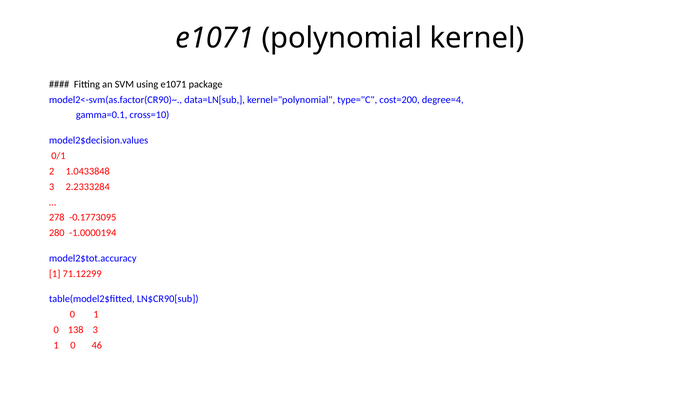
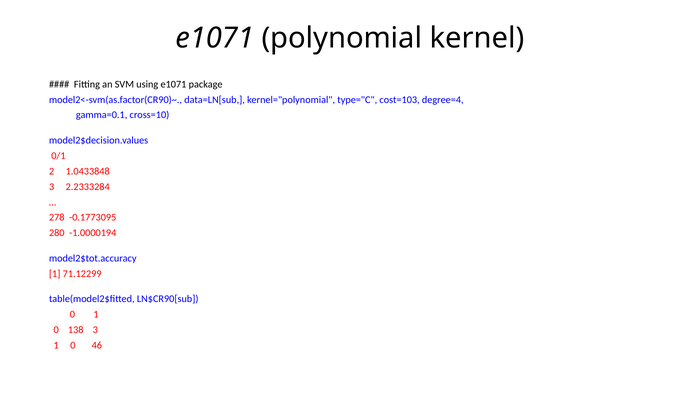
cost=200: cost=200 -> cost=103
